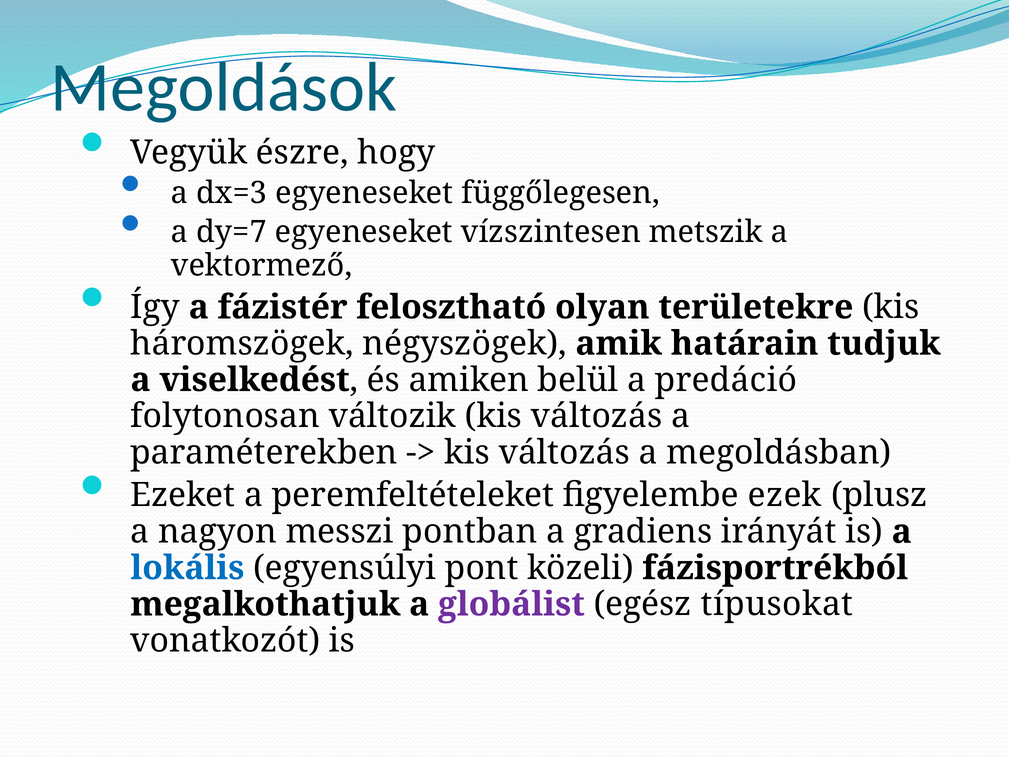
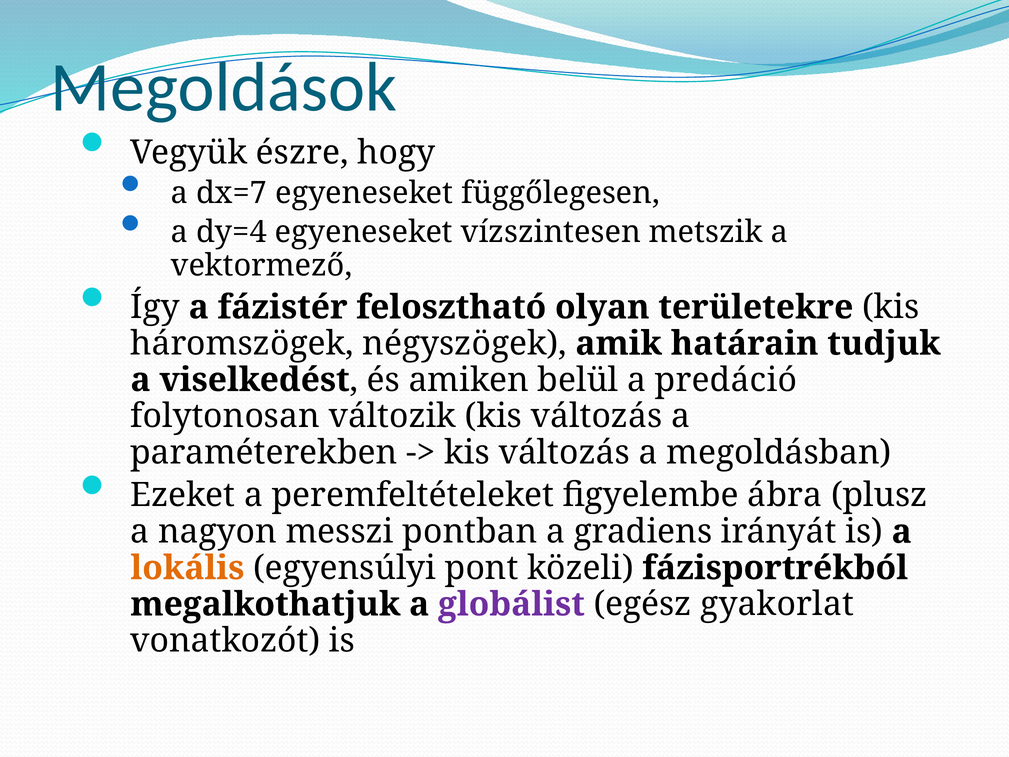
dx=3: dx=3 -> dx=7
dy=7: dy=7 -> dy=4
ezek: ezek -> ábra
lokális colour: blue -> orange
típusokat: típusokat -> gyakorlat
